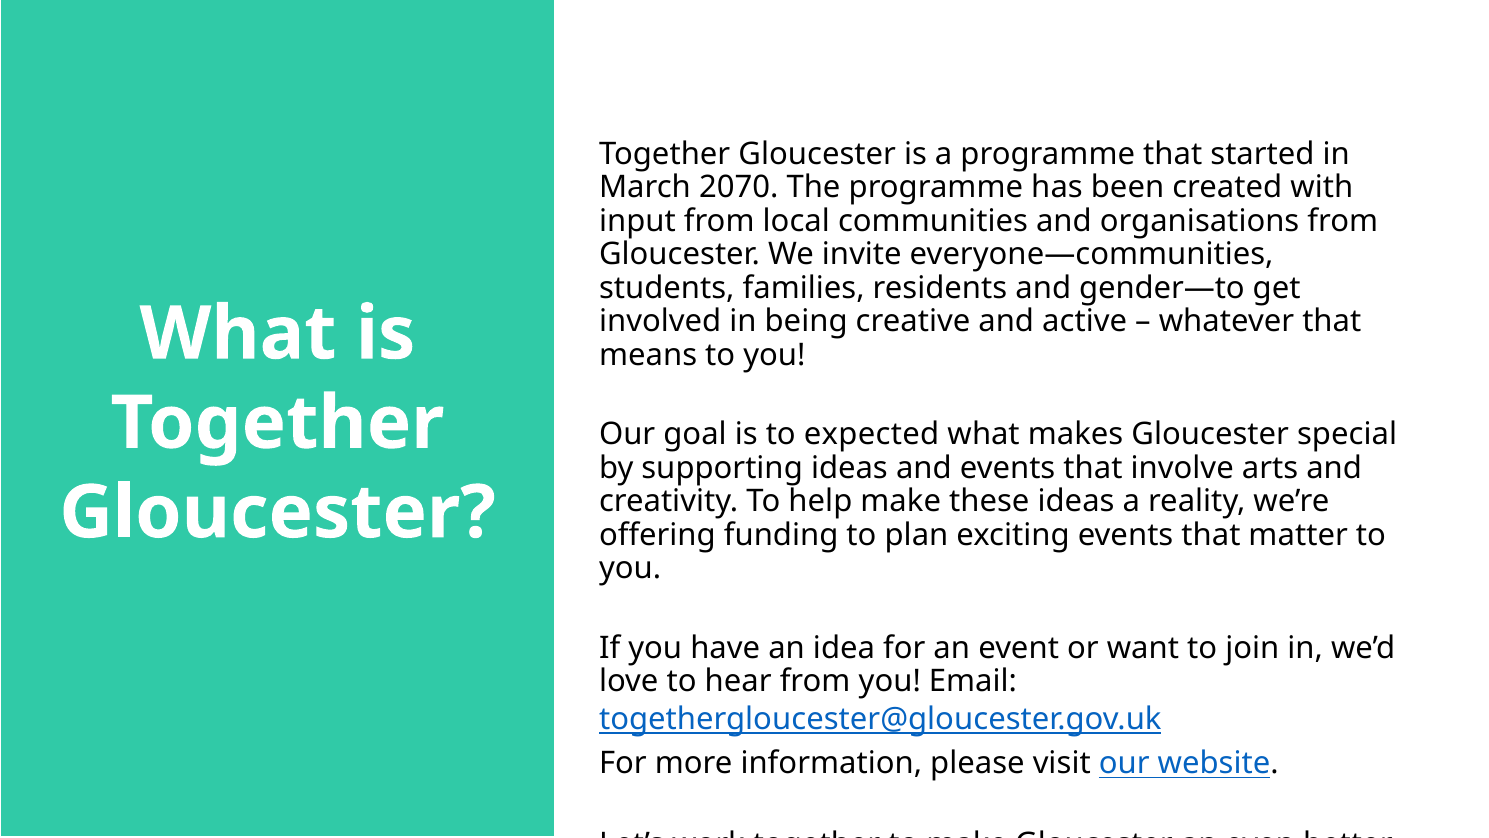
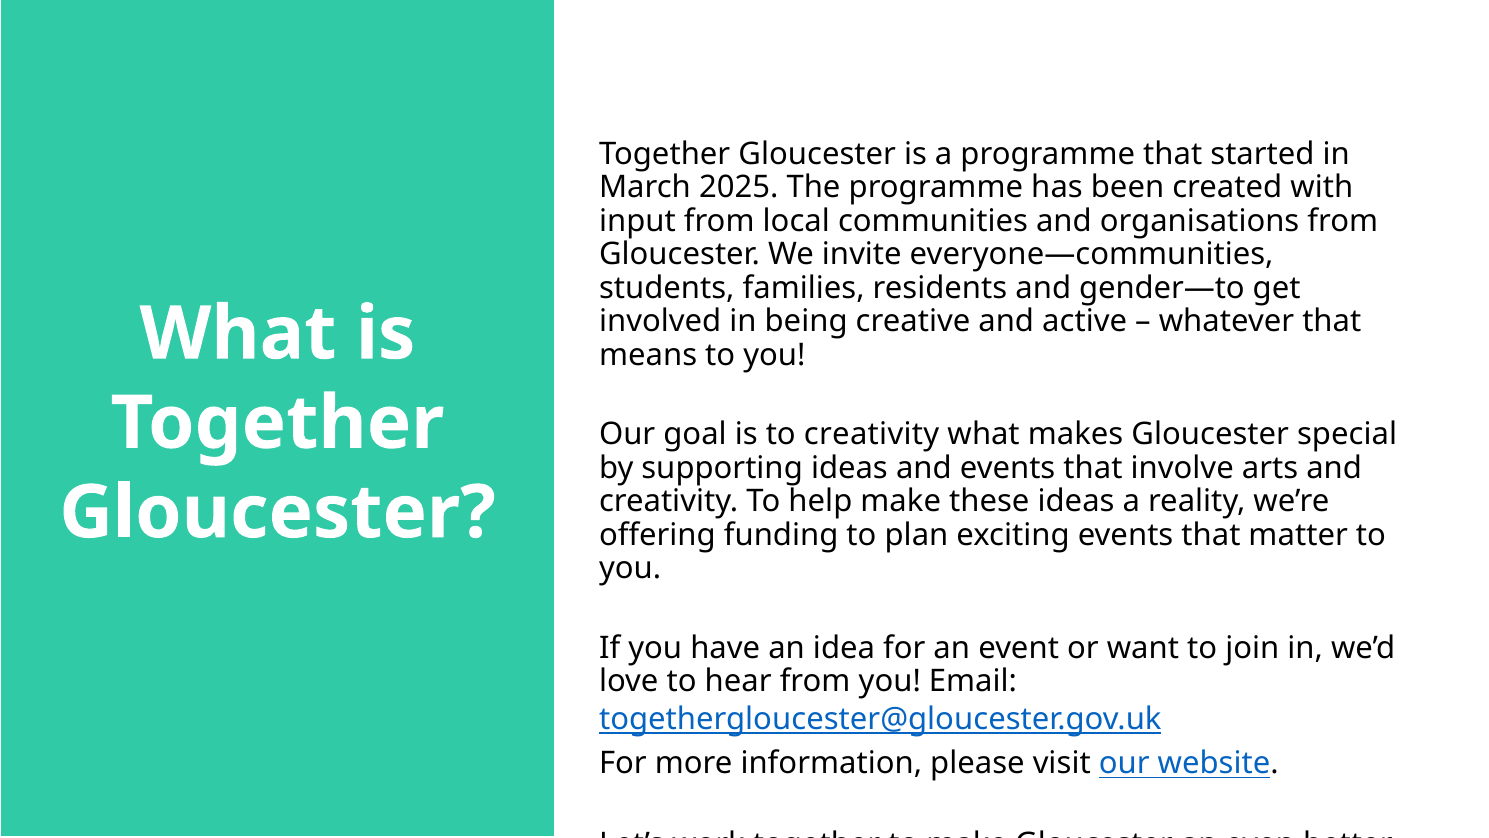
2070: 2070 -> 2025
to expected: expected -> creativity
